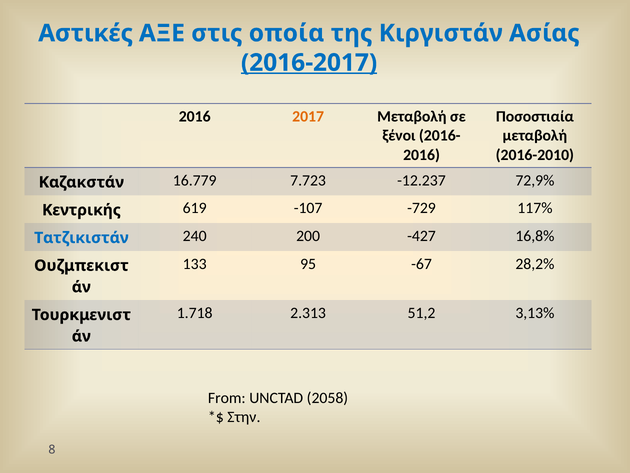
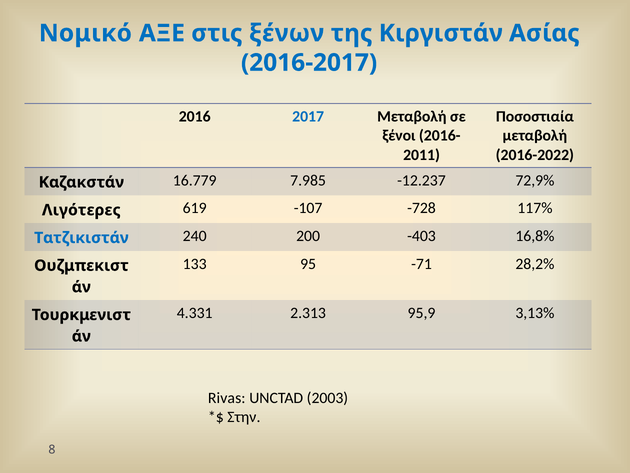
Αστικές: Αστικές -> Νομικό
οποία: οποία -> ξένων
2016-2017 underline: present -> none
2017 colour: orange -> blue
2016 at (422, 155): 2016 -> 2011
2016-2010: 2016-2010 -> 2016-2022
7.723: 7.723 -> 7.985
Κεντρικής: Κεντρικής -> Λιγότερες
-729: -729 -> -728
-427: -427 -> -403
-67: -67 -> -71
1.718: 1.718 -> 4.331
51,2: 51,2 -> 95,9
From: From -> Rivas
2058: 2058 -> 2003
